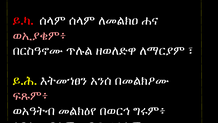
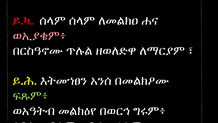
ፍጹም፥ colour: pink -> light green
